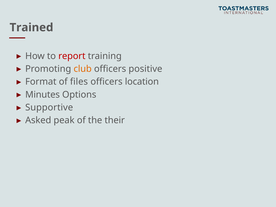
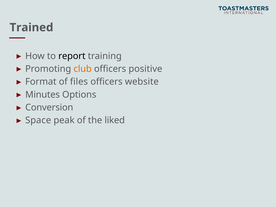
report colour: red -> black
location: location -> website
Supportive: Supportive -> Conversion
Asked: Asked -> Space
their: their -> liked
